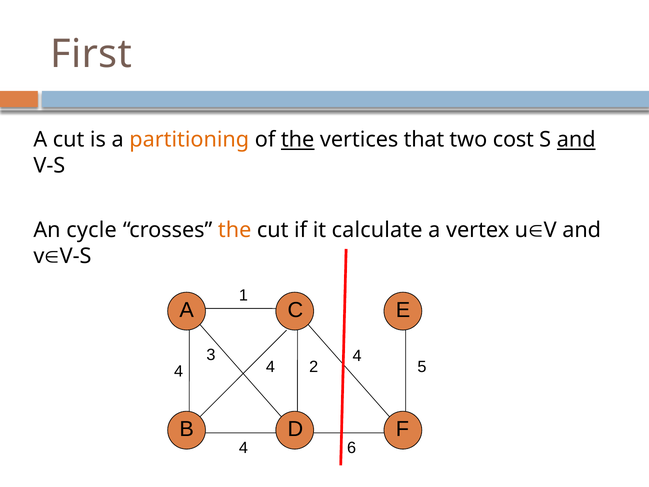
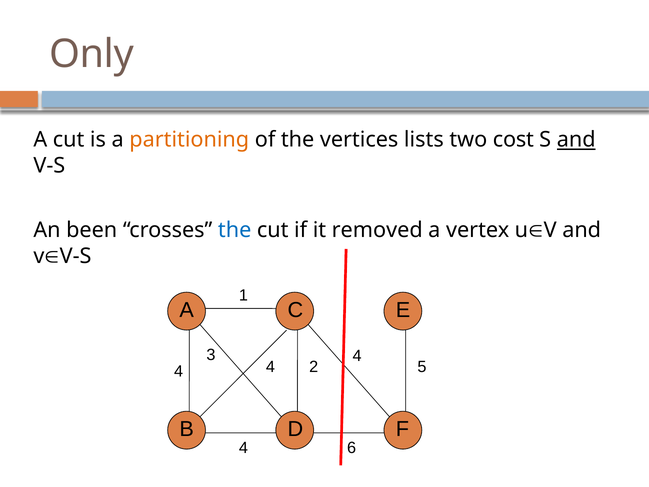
First: First -> Only
the at (298, 140) underline: present -> none
that: that -> lists
cycle: cycle -> been
the at (235, 230) colour: orange -> blue
calculate: calculate -> removed
